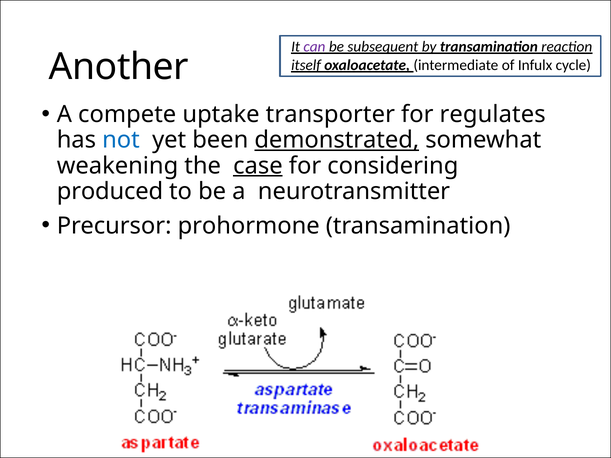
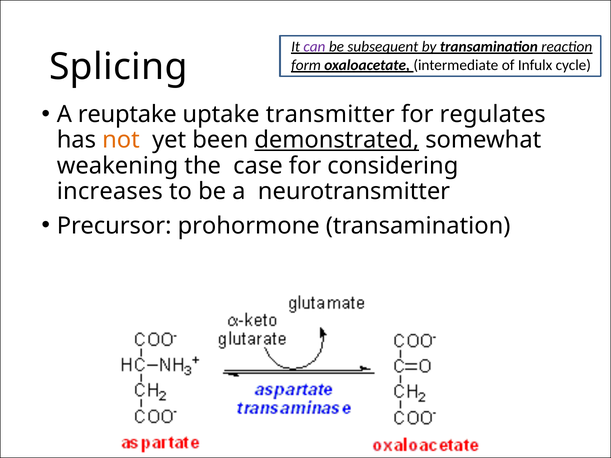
Another: Another -> Splicing
itself: itself -> form
compete: compete -> reuptake
transporter: transporter -> transmitter
not colour: blue -> orange
case underline: present -> none
produced: produced -> increases
